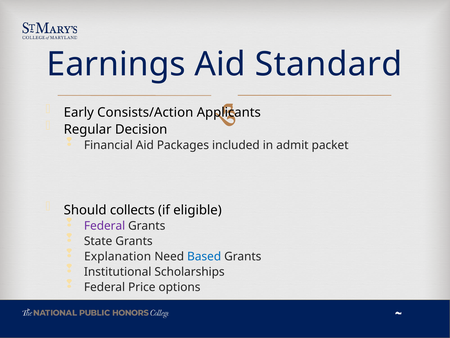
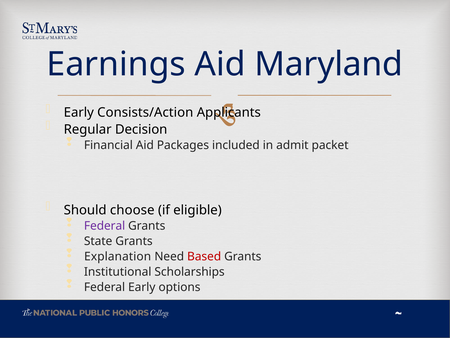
Standard: Standard -> Maryland
collects: collects -> choose
Based colour: blue -> red
Federal Price: Price -> Early
